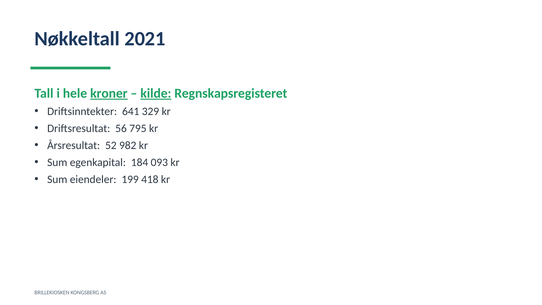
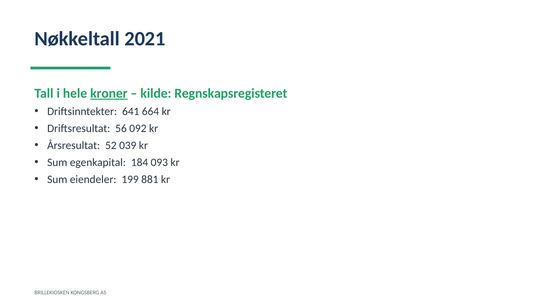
kilde underline: present -> none
329: 329 -> 664
795: 795 -> 092
982: 982 -> 039
418: 418 -> 881
